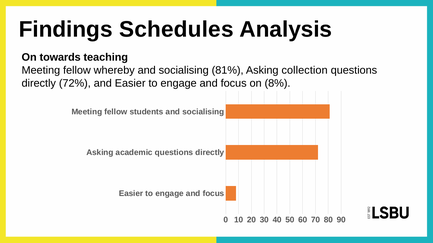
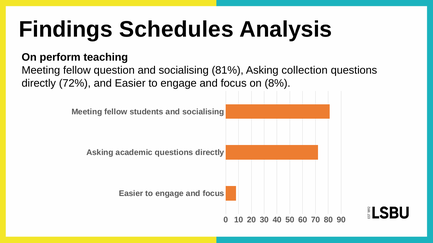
towards: towards -> perform
whereby: whereby -> question
